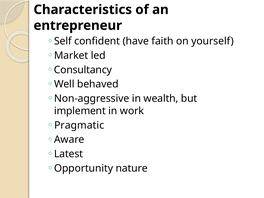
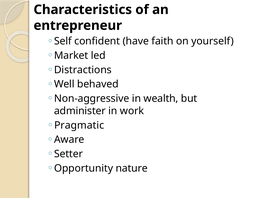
Consultancy: Consultancy -> Distractions
implement: implement -> administer
Latest: Latest -> Setter
